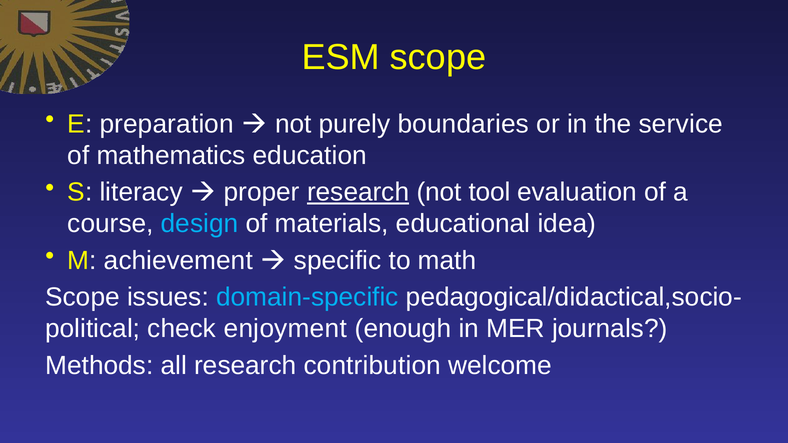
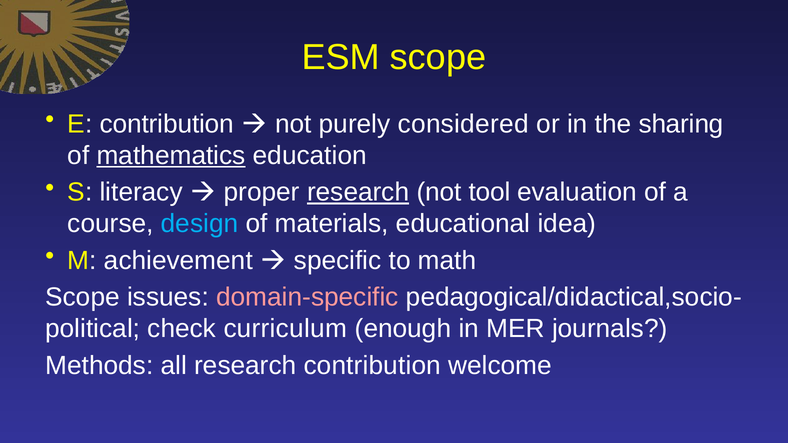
E preparation: preparation -> contribution
boundaries: boundaries -> considered
service: service -> sharing
mathematics underline: none -> present
domain-specific colour: light blue -> pink
enjoyment: enjoyment -> curriculum
